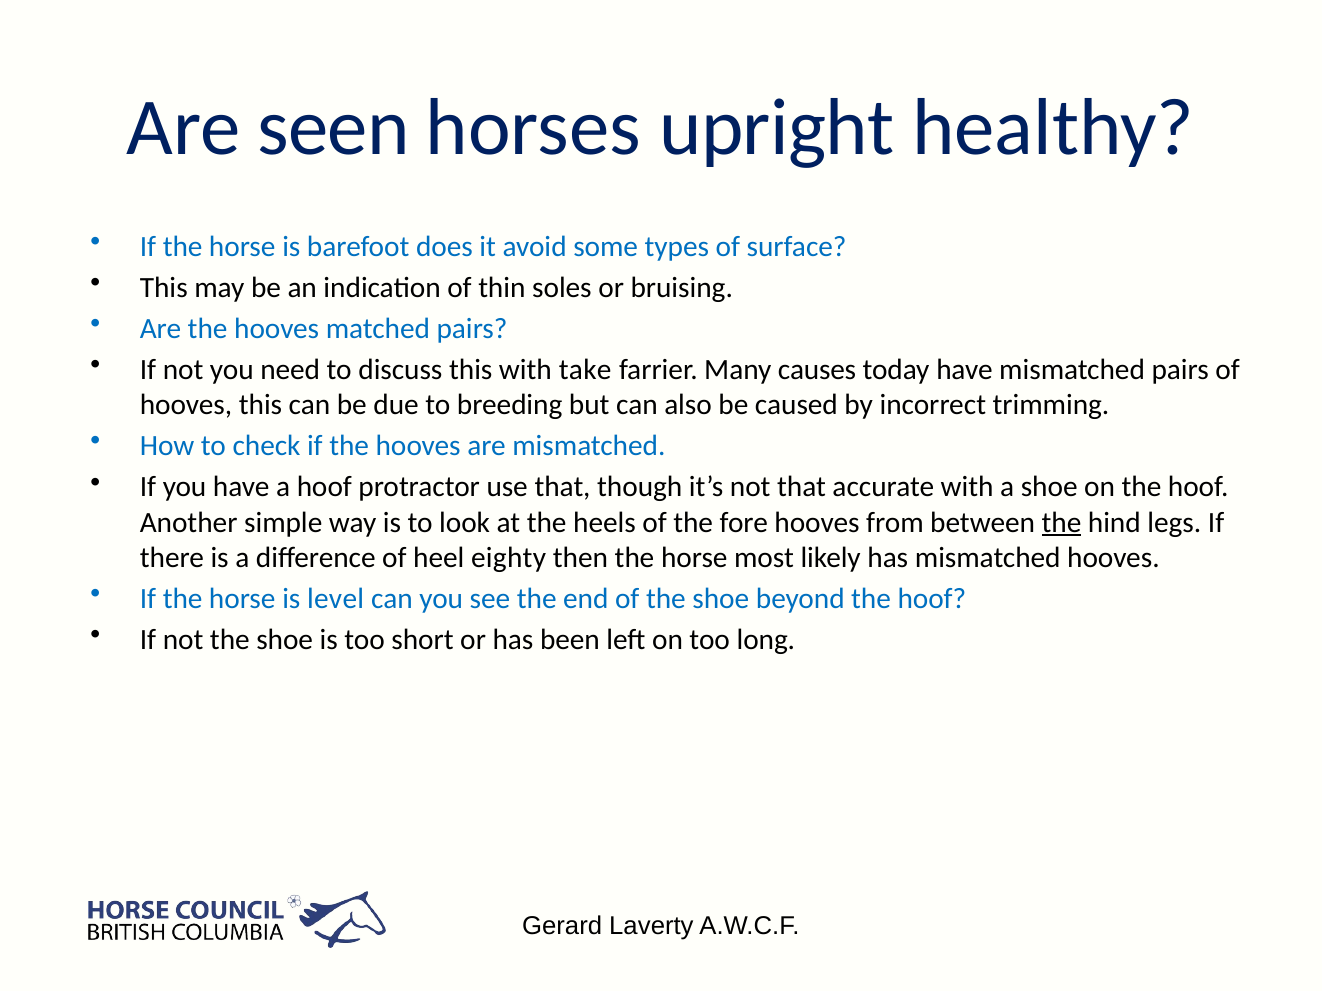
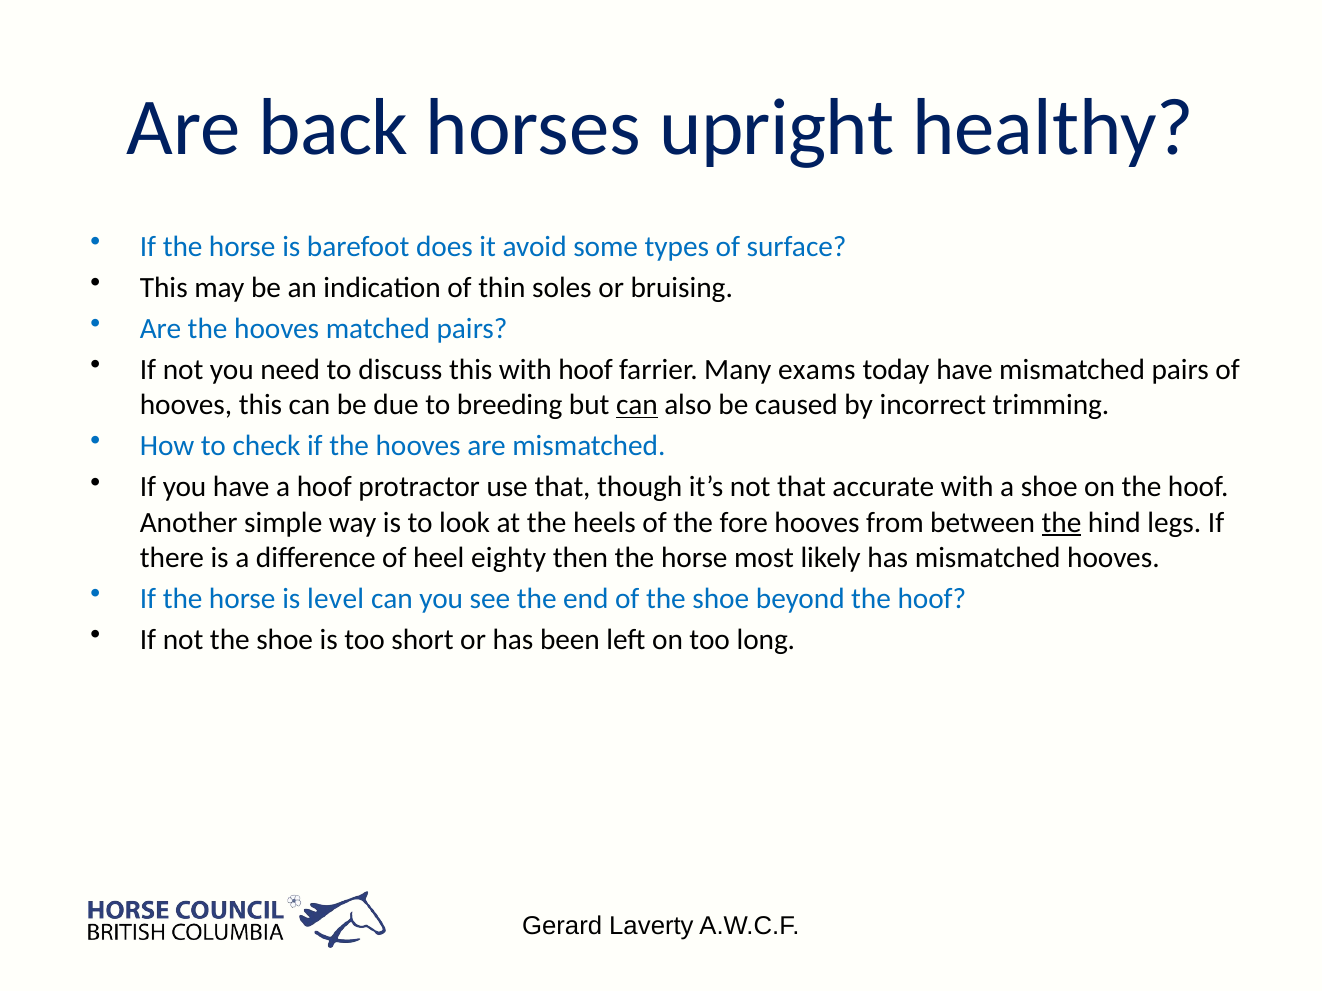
seen: seen -> back
with take: take -> hoof
causes: causes -> exams
can at (637, 405) underline: none -> present
